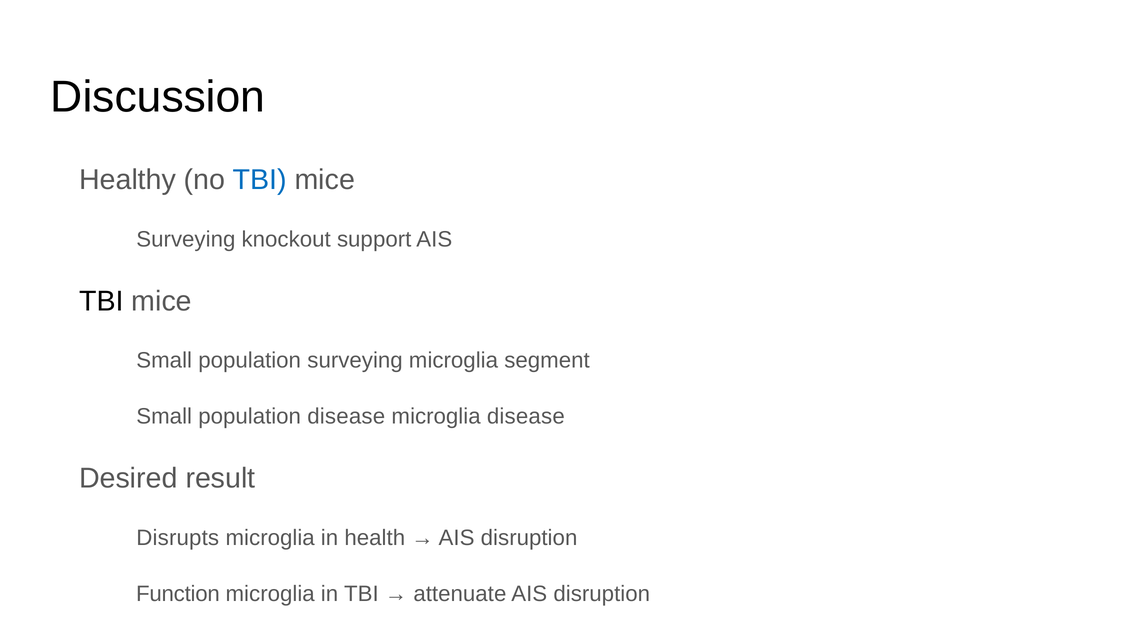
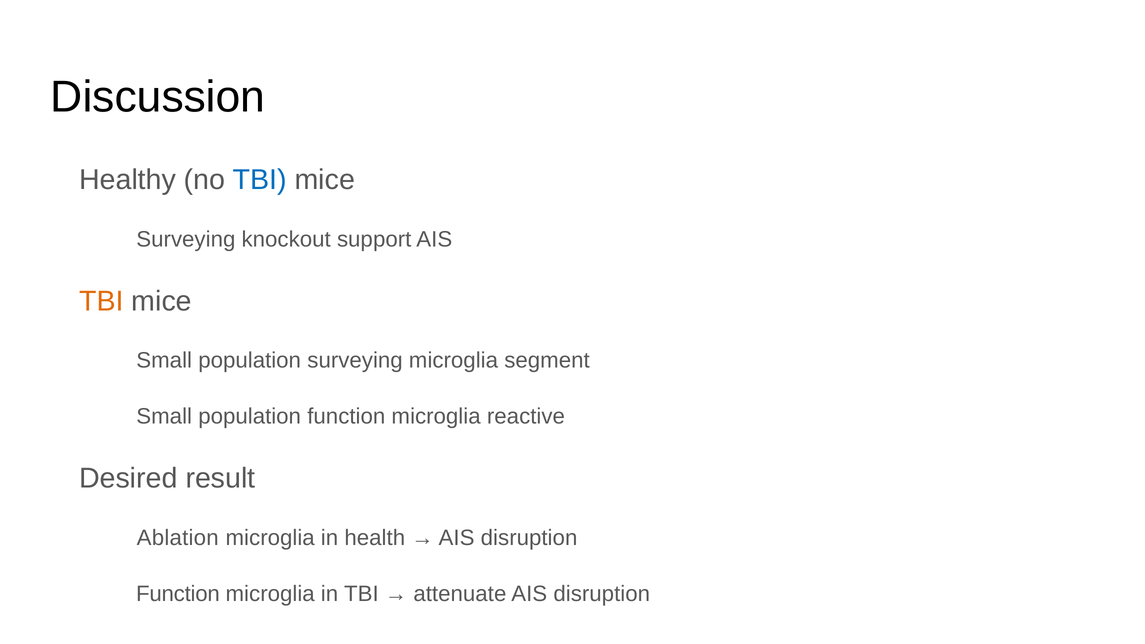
TBI at (101, 301) colour: black -> orange
population disease: disease -> function
microglia disease: disease -> reactive
Disrupts: Disrupts -> Ablation
